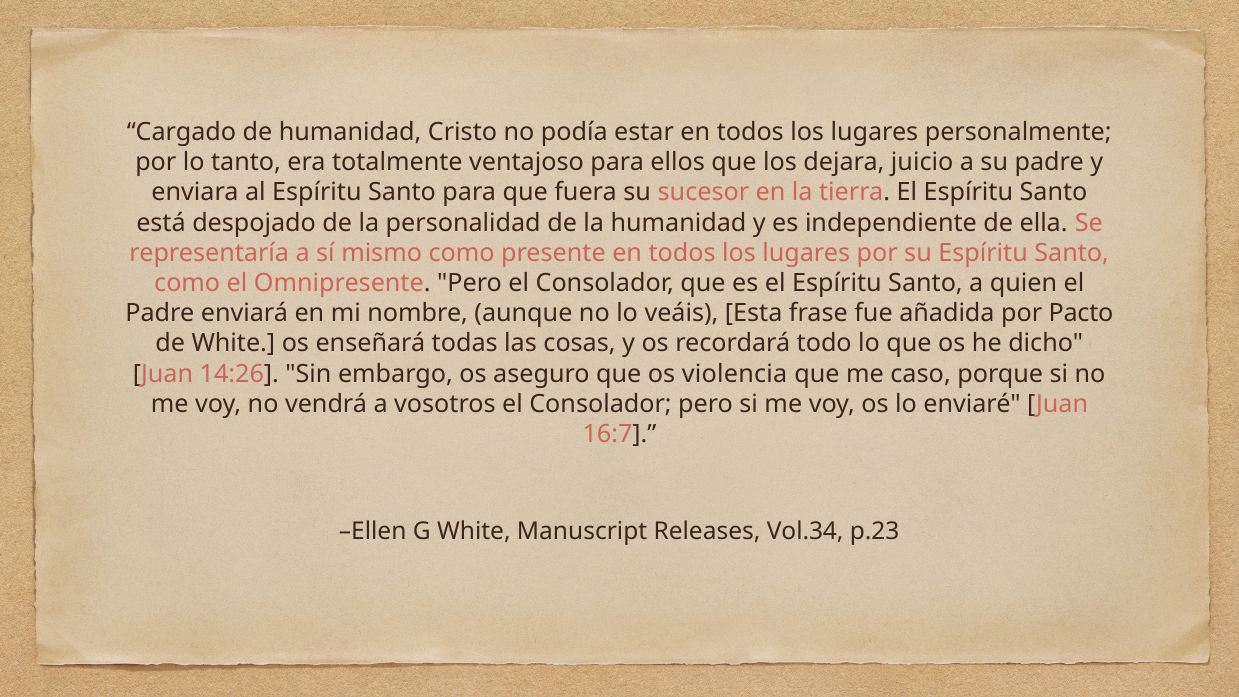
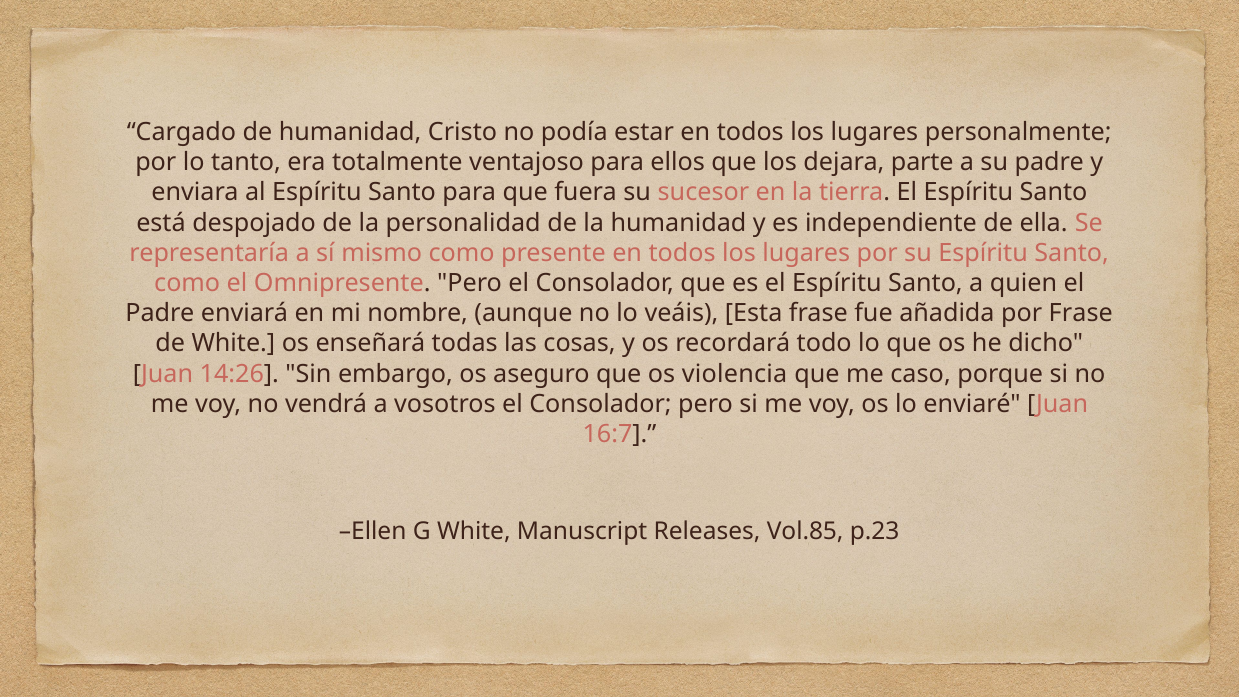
juicio: juicio -> parte
por Pacto: Pacto -> Frase
Vol.34: Vol.34 -> Vol.85
